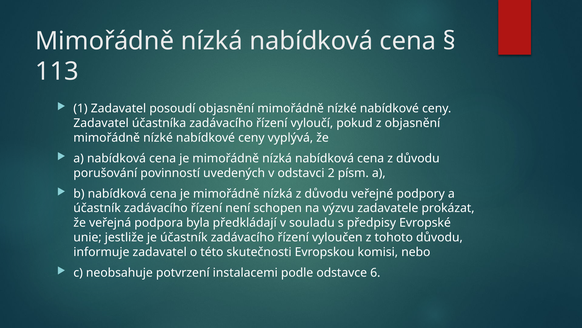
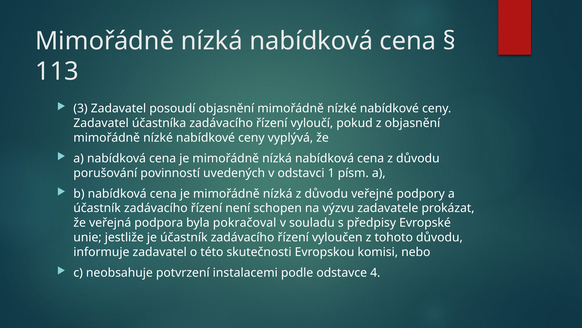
1: 1 -> 3
2: 2 -> 1
předkládají: předkládají -> pokračoval
6: 6 -> 4
